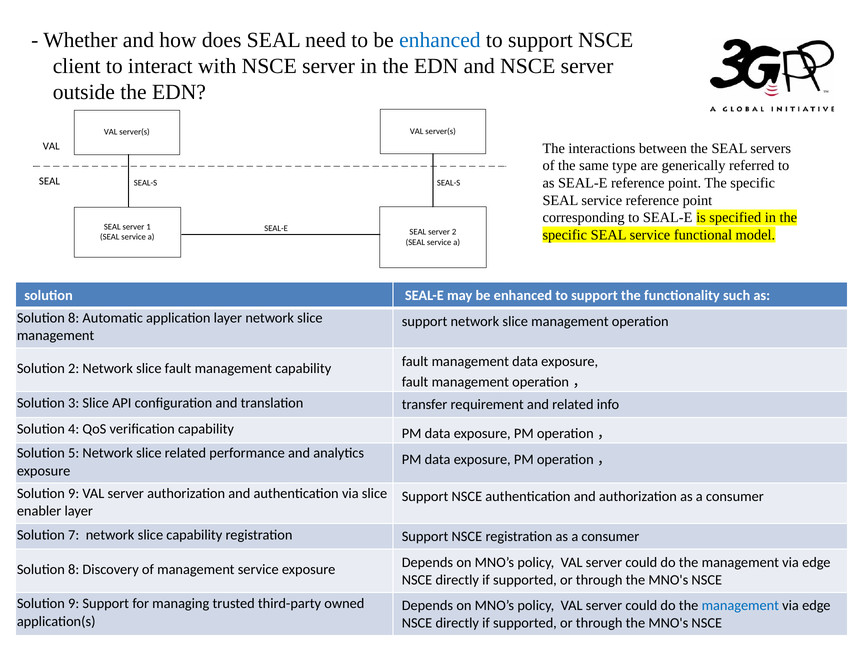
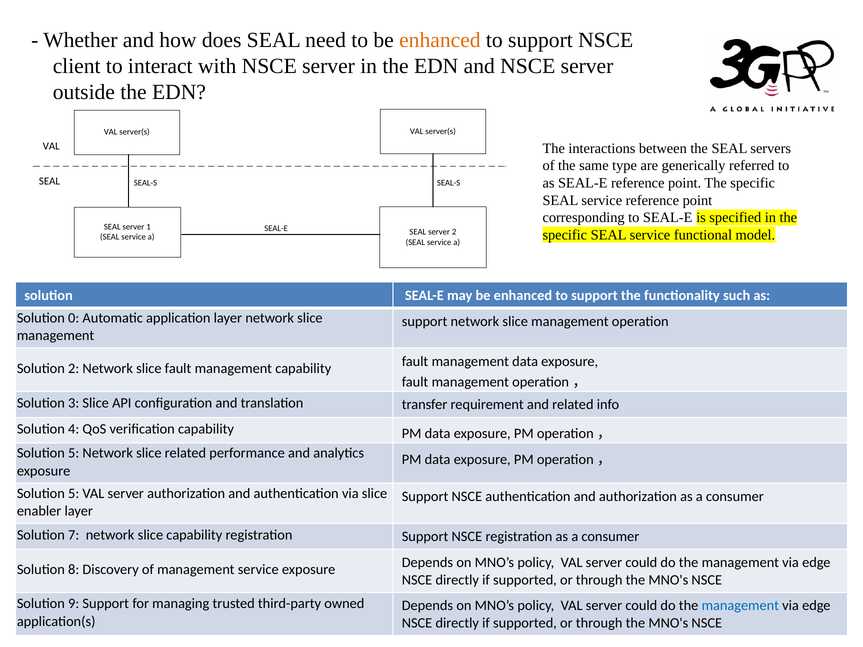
enhanced at (440, 40) colour: blue -> orange
8 at (74, 318): 8 -> 0
9 at (74, 493): 9 -> 5
